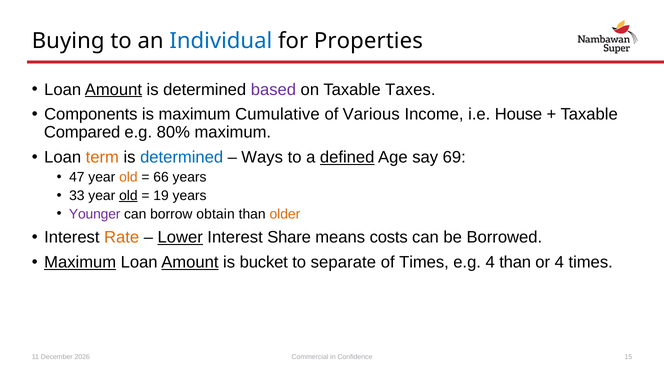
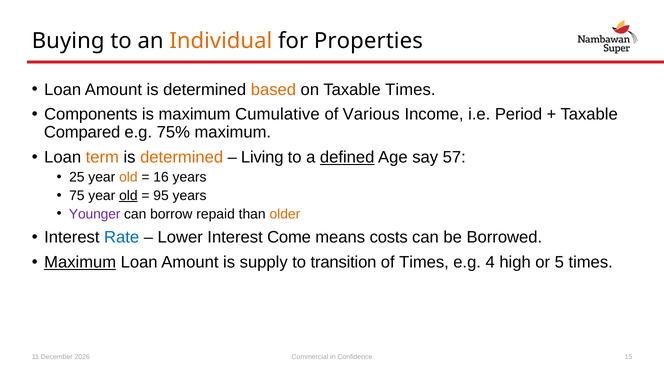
Individual colour: blue -> orange
Amount at (113, 89) underline: present -> none
based colour: purple -> orange
Taxable Taxes: Taxes -> Times
House: House -> Period
80%: 80% -> 75%
determined at (182, 157) colour: blue -> orange
Ways: Ways -> Living
69: 69 -> 57
47: 47 -> 25
66: 66 -> 16
33: 33 -> 75
19: 19 -> 95
obtain: obtain -> repaid
Rate colour: orange -> blue
Lower underline: present -> none
Share: Share -> Come
Amount at (190, 262) underline: present -> none
bucket: bucket -> supply
separate: separate -> transition
4 than: than -> high
or 4: 4 -> 5
